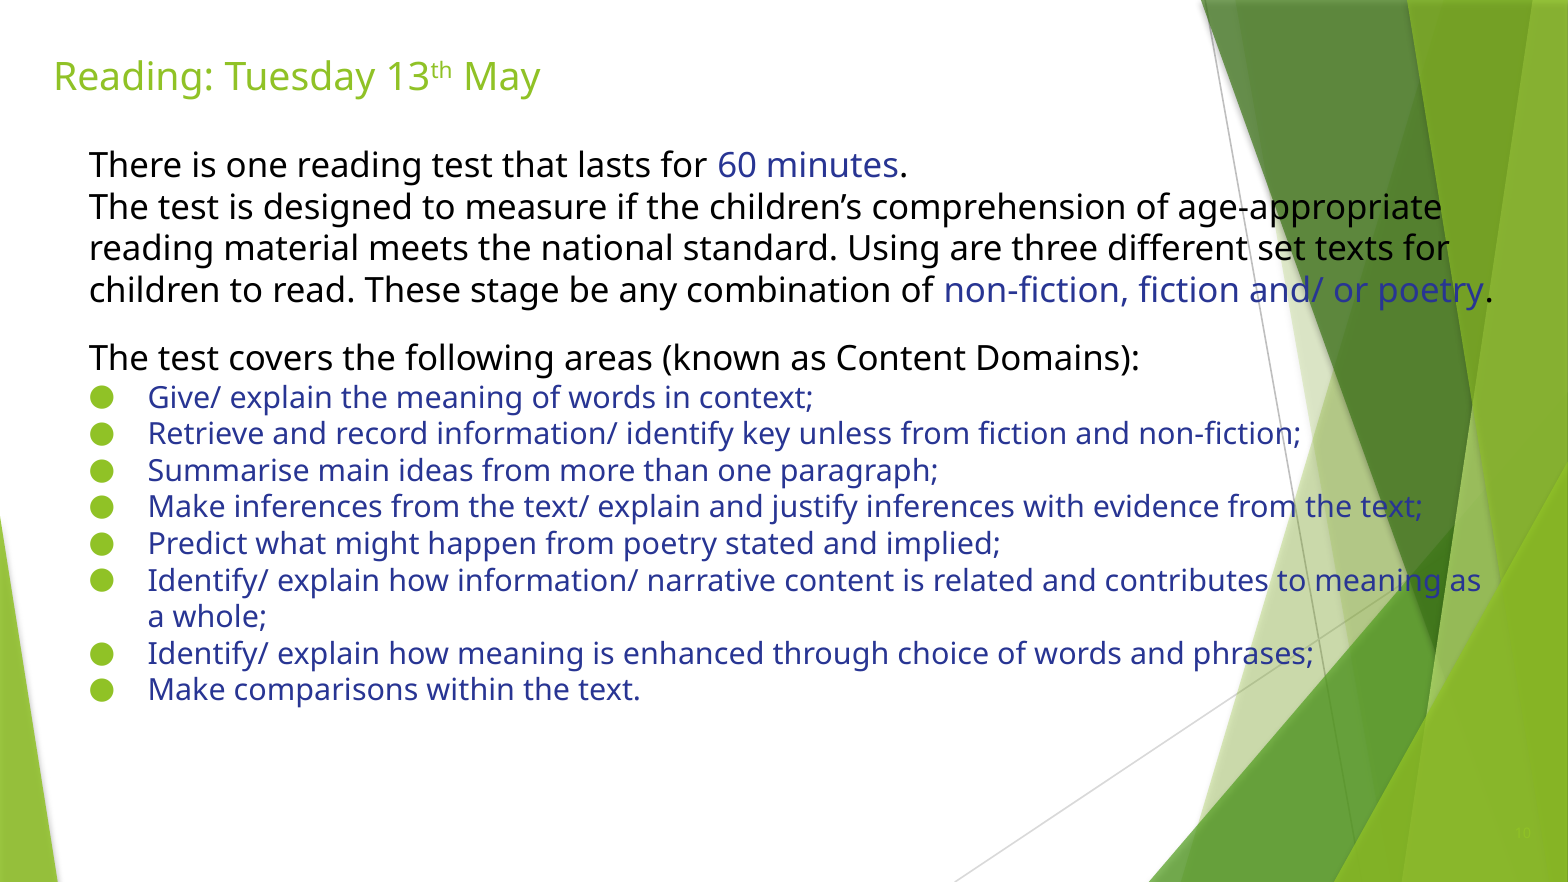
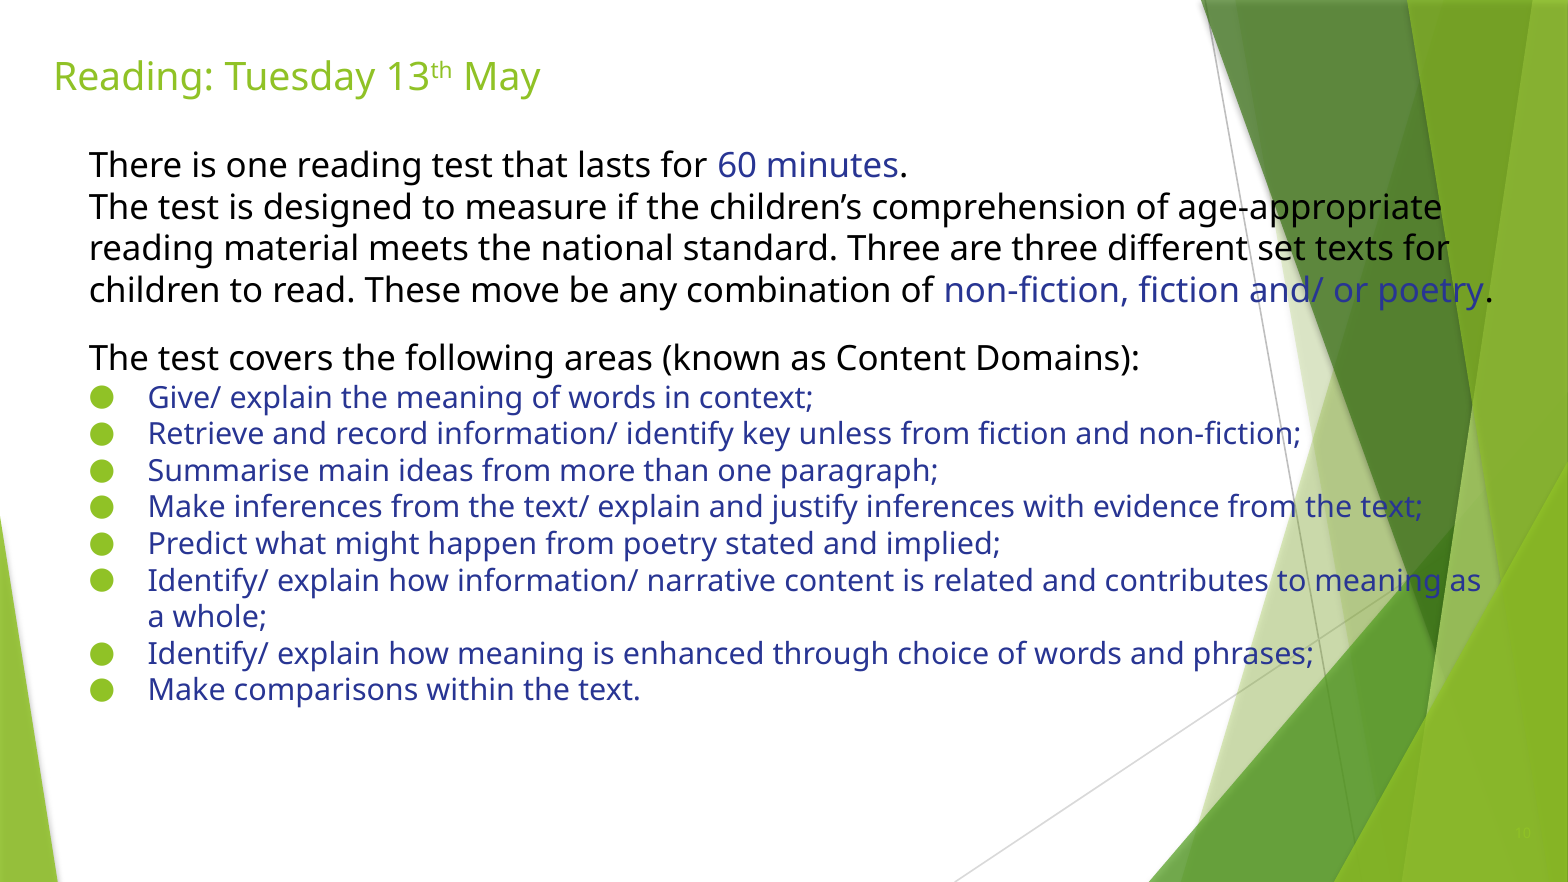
standard Using: Using -> Three
stage: stage -> move
